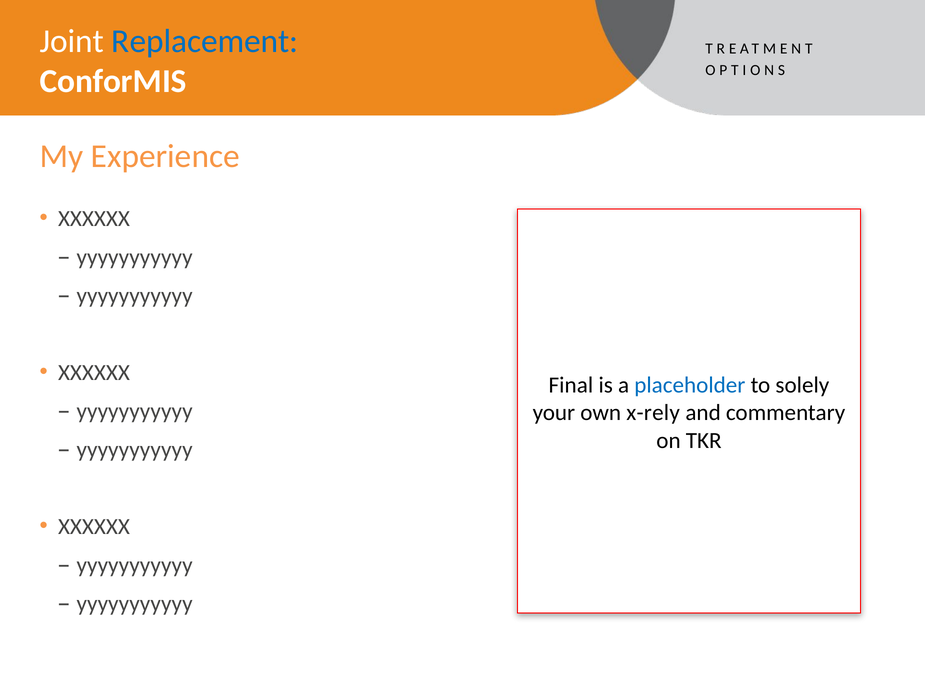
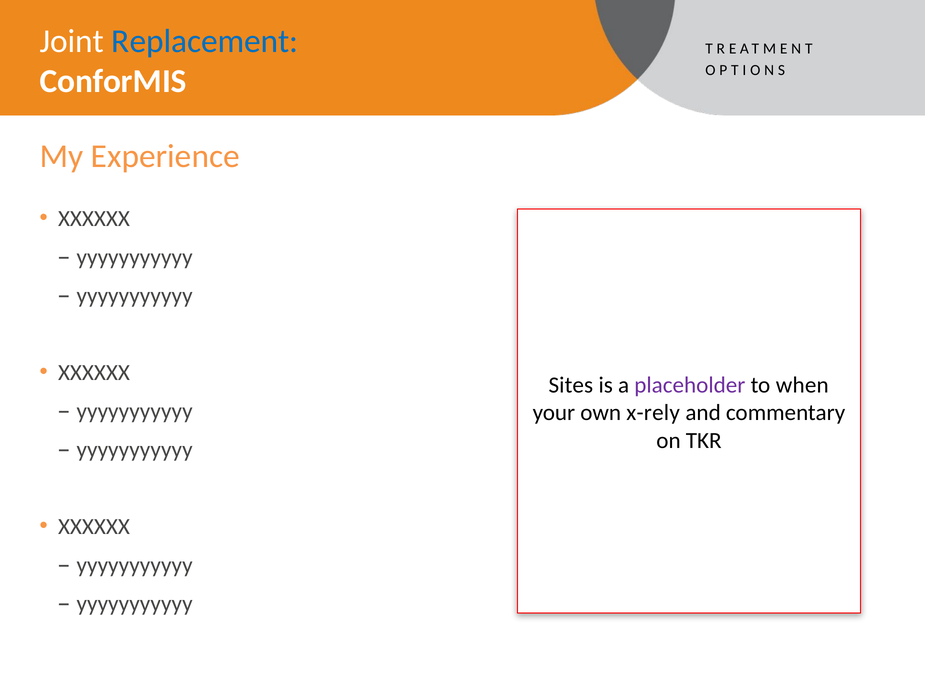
Final: Final -> Sites
placeholder colour: blue -> purple
solely: solely -> when
